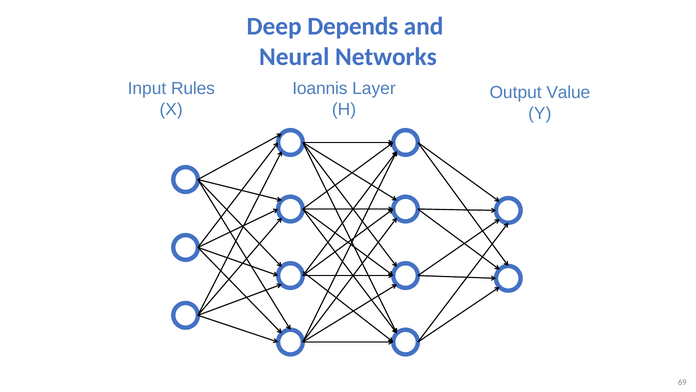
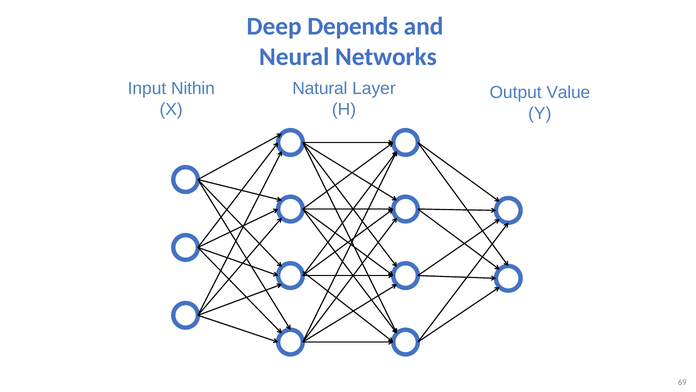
Rules: Rules -> Nithin
Ioannis: Ioannis -> Natural
